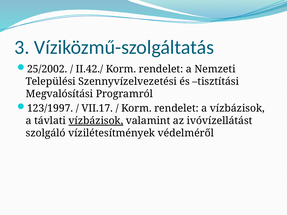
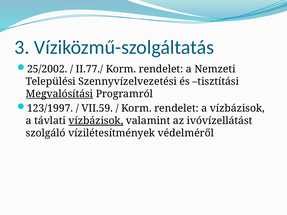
II.42./: II.42./ -> II.77./
Megvalósítási underline: none -> present
VII.17: VII.17 -> VII.59
